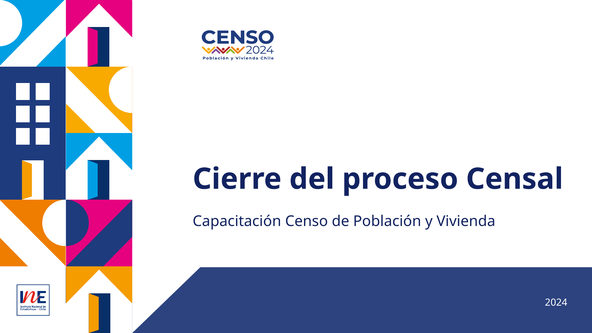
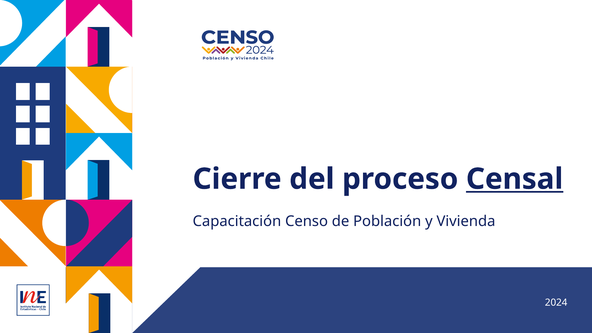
Censal underline: none -> present
